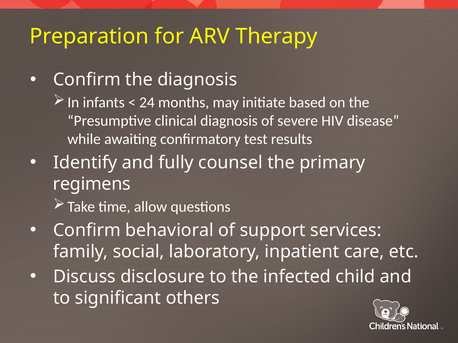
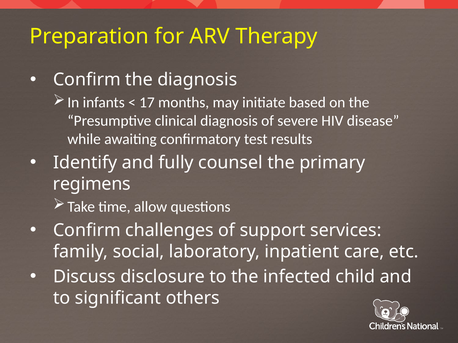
24: 24 -> 17
behavioral: behavioral -> challenges
